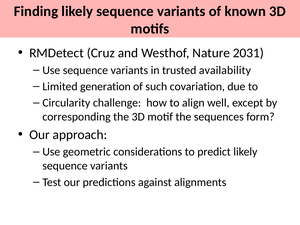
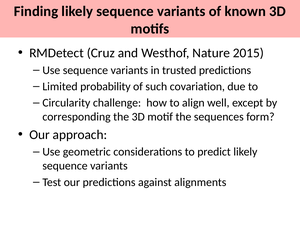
2031: 2031 -> 2015
trusted availability: availability -> predictions
generation: generation -> probability
